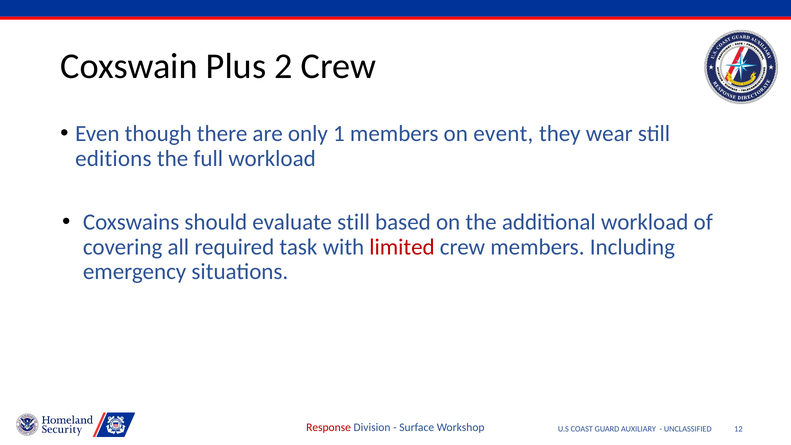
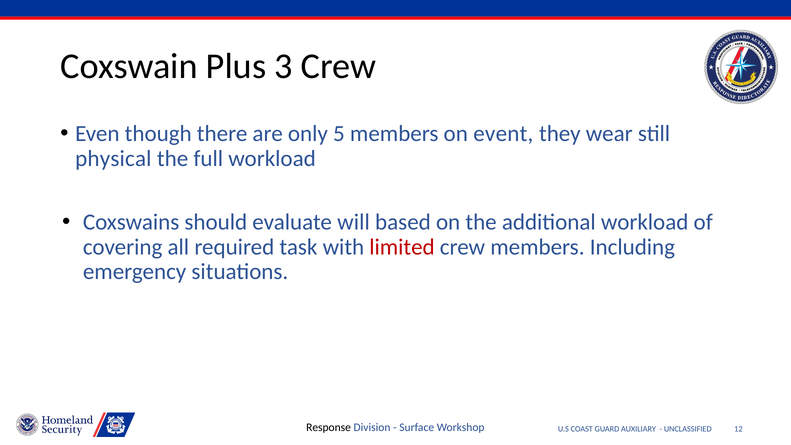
2: 2 -> 3
1: 1 -> 5
editions: editions -> physical
evaluate still: still -> will
Response colour: red -> black
